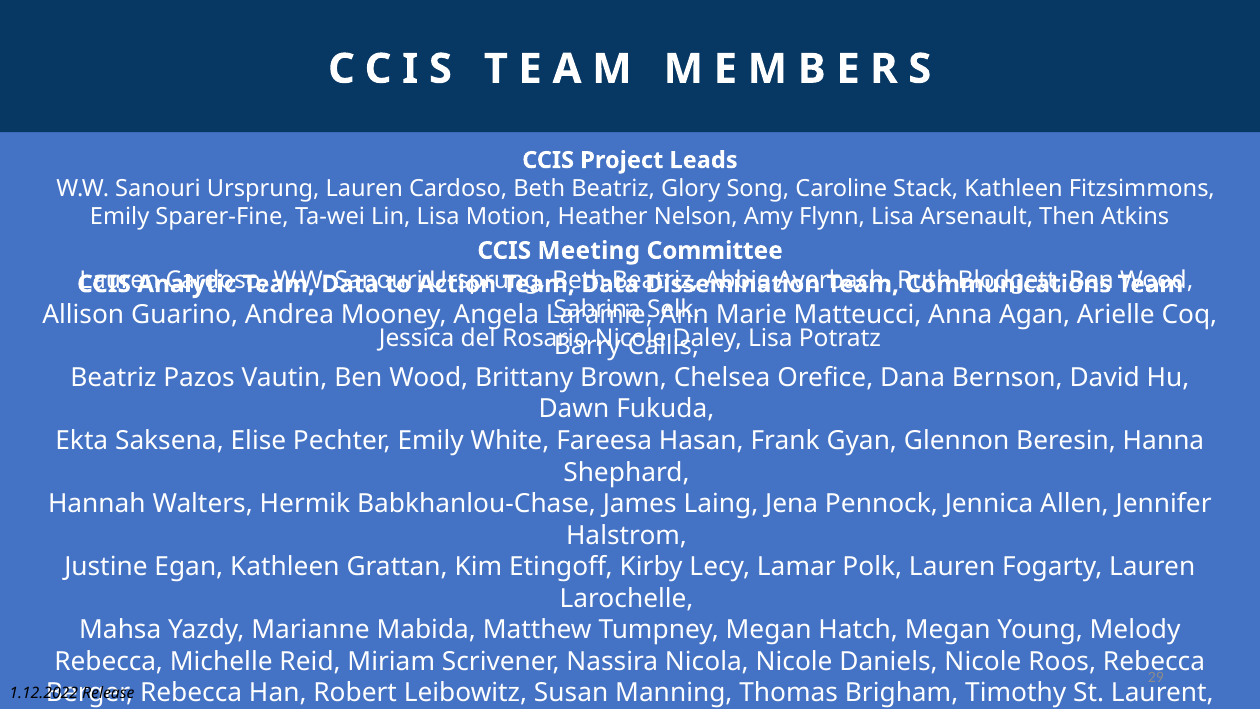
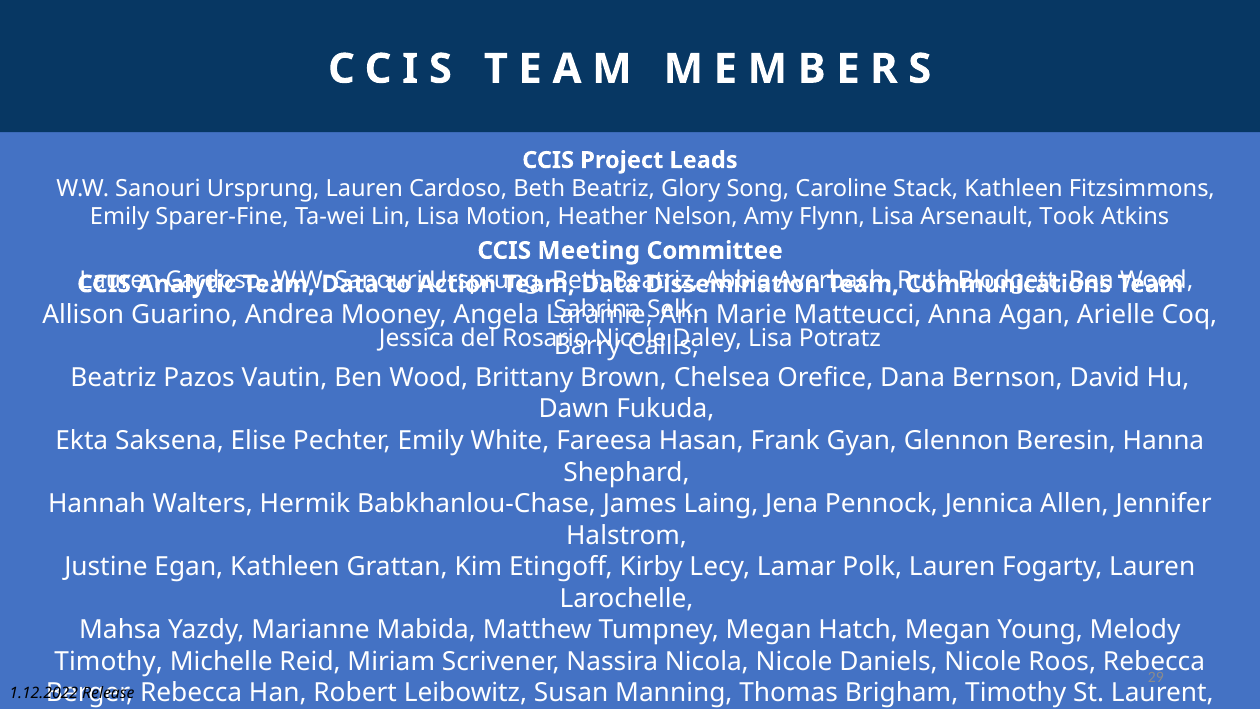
Then: Then -> Took
Rebecca at (109, 661): Rebecca -> Timothy
